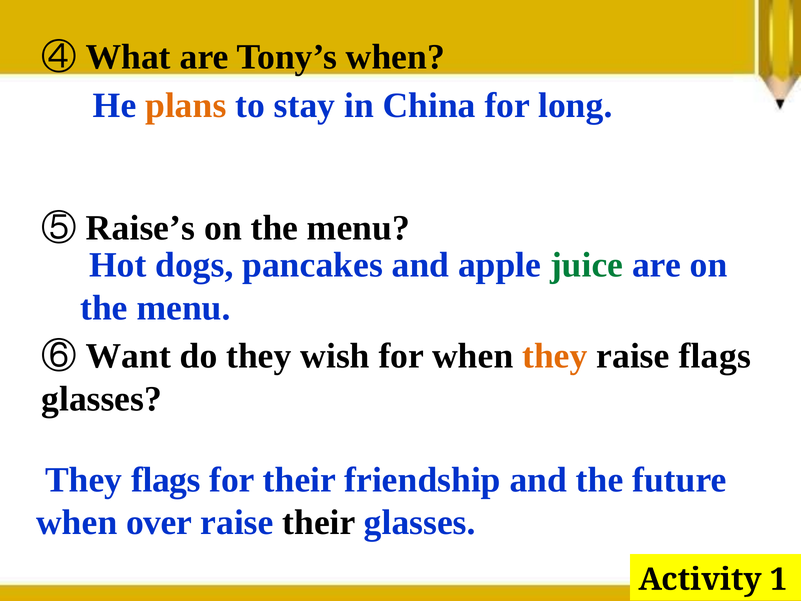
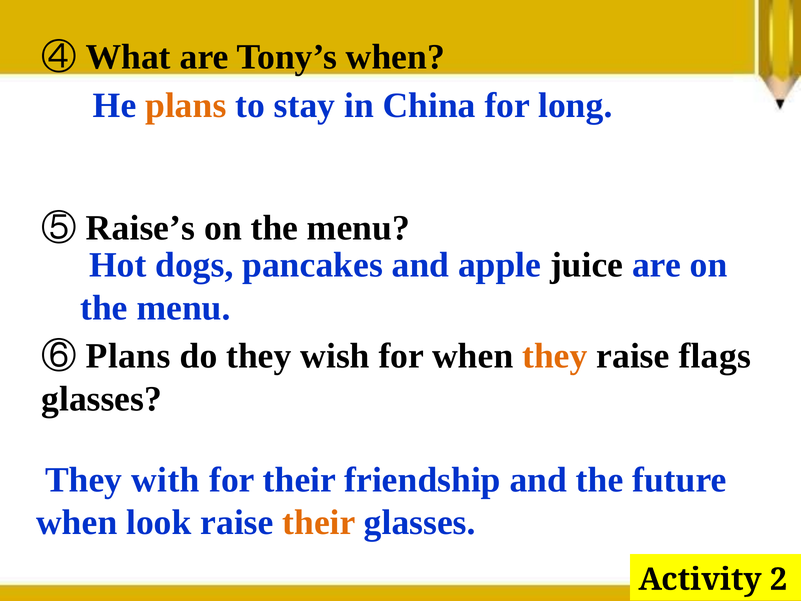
juice colour: green -> black
⑥ Want: Want -> Plans
They flags: flags -> with
over: over -> look
their at (319, 522) colour: black -> orange
1: 1 -> 2
